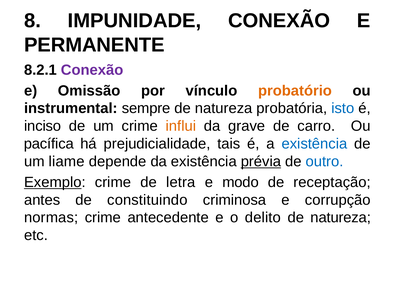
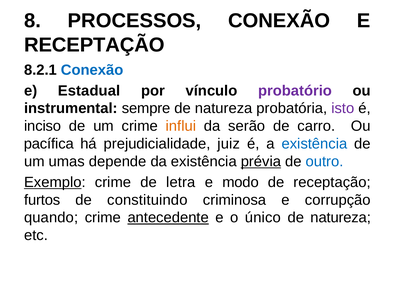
IMPUNIDADE: IMPUNIDADE -> PROCESSOS
PERMANENTE at (94, 45): PERMANENTE -> RECEPTAÇÃO
Conexão at (92, 70) colour: purple -> blue
Omissão: Omissão -> Estadual
probatório colour: orange -> purple
isto colour: blue -> purple
grave: grave -> serão
tais: tais -> juiz
liame: liame -> umas
antes: antes -> furtos
normas: normas -> quando
antecedente underline: none -> present
delito: delito -> único
